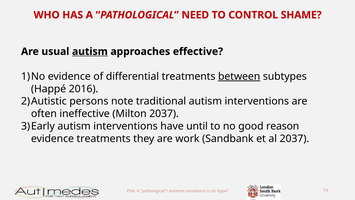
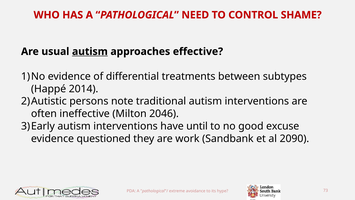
between underline: present -> none
2016: 2016 -> 2014
Milton 2037: 2037 -> 2046
reason: reason -> excuse
evidence treatments: treatments -> questioned
al 2037: 2037 -> 2090
